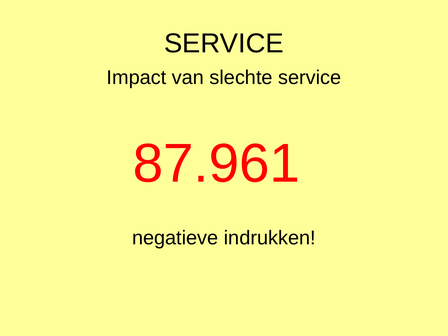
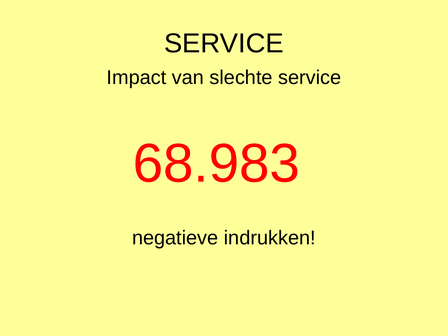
87.961: 87.961 -> 68.983
